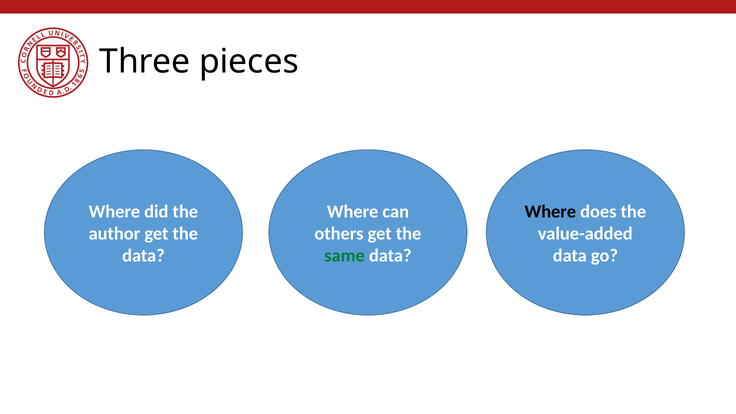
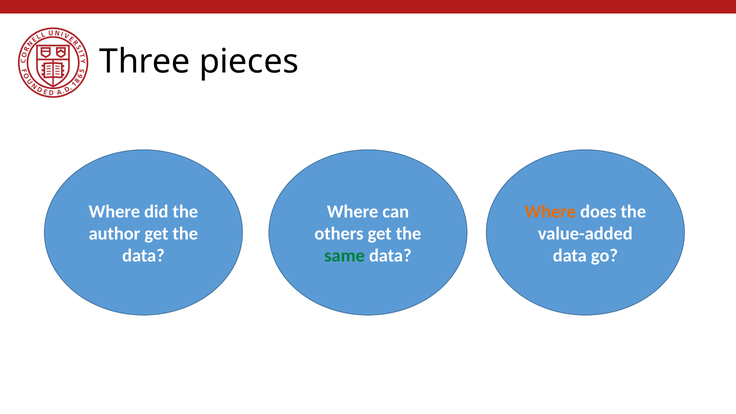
Where at (550, 212) colour: black -> orange
